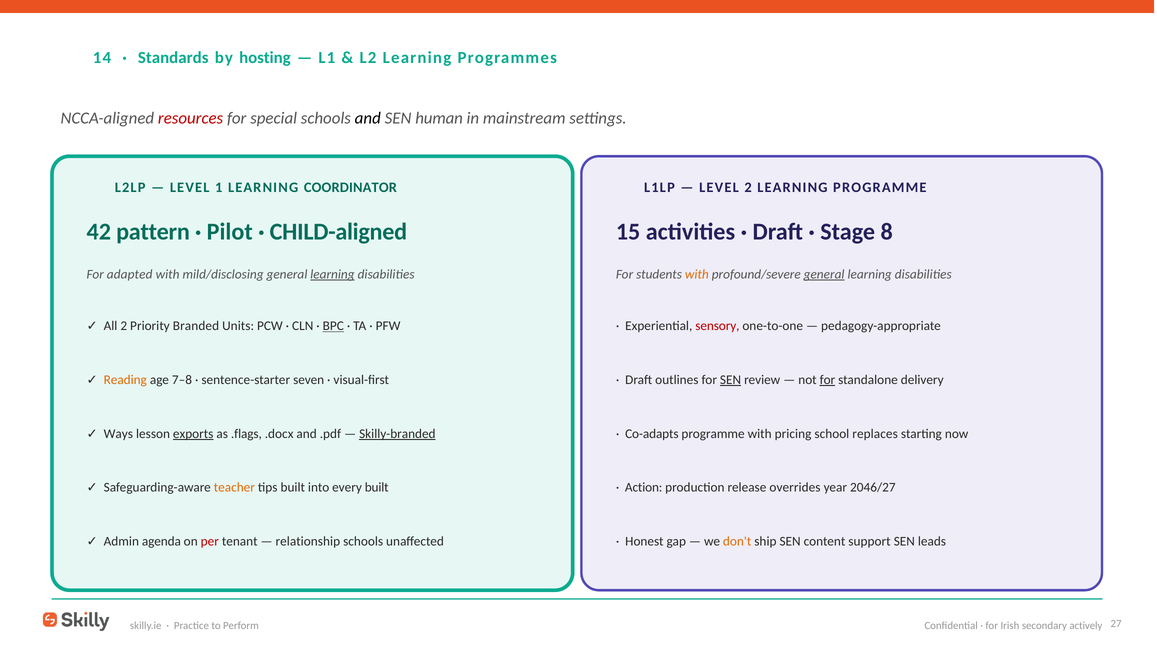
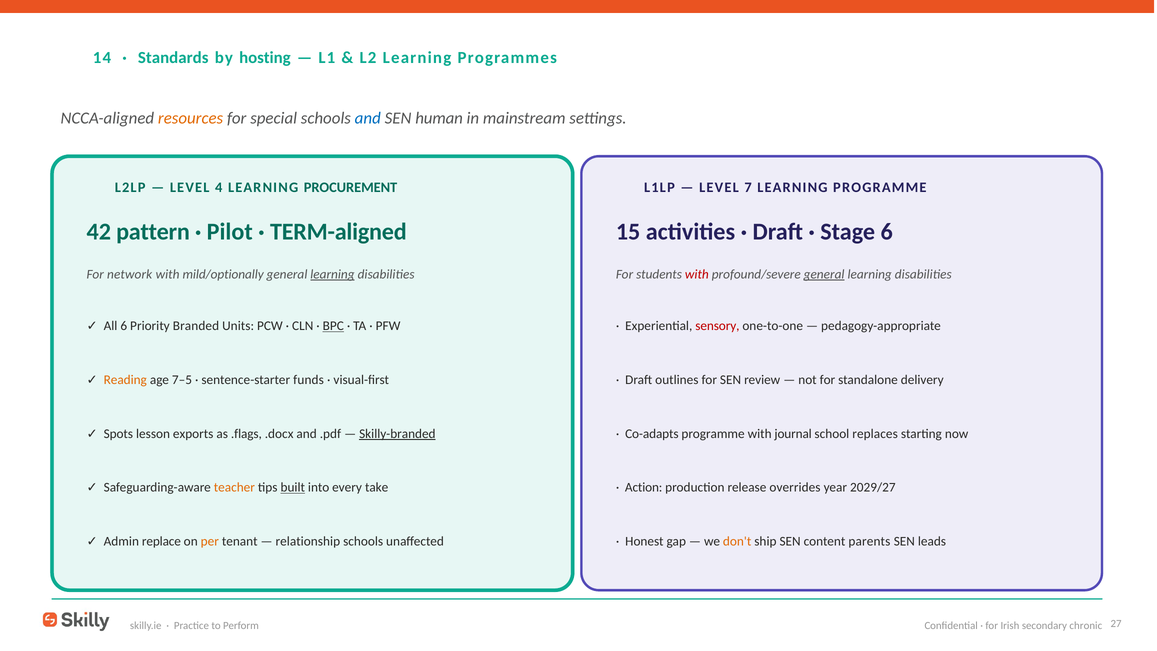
resources colour: red -> orange
and at (368, 118) colour: black -> blue
1: 1 -> 4
COORDINATOR: COORDINATOR -> PROCUREMENT
LEVEL 2: 2 -> 7
CHILD-aligned: CHILD-aligned -> TERM-aligned
Stage 8: 8 -> 6
adapted: adapted -> network
mild/disclosing: mild/disclosing -> mild/optionally
with at (697, 274) colour: orange -> red
All 2: 2 -> 6
7–8: 7–8 -> 7–5
seven: seven -> funds
SEN at (730, 380) underline: present -> none
for at (827, 380) underline: present -> none
Ways: Ways -> Spots
exports underline: present -> none
pricing: pricing -> journal
built at (293, 487) underline: none -> present
every built: built -> take
2046/27: 2046/27 -> 2029/27
agenda: agenda -> replace
per colour: red -> orange
support: support -> parents
actively: actively -> chronic
